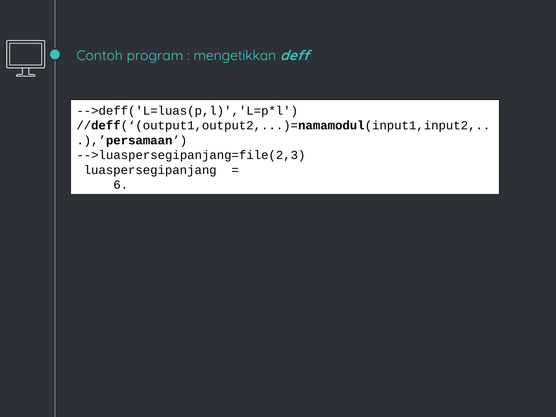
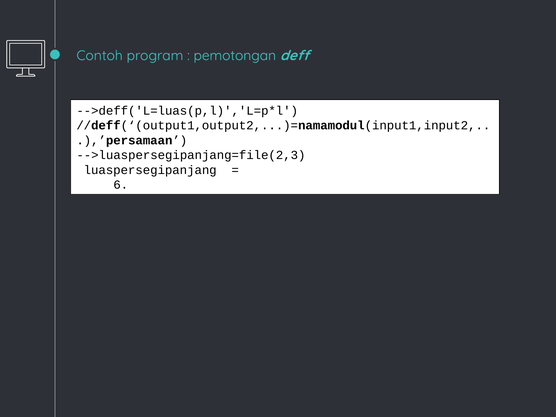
mengetikkan: mengetikkan -> pemotongan
